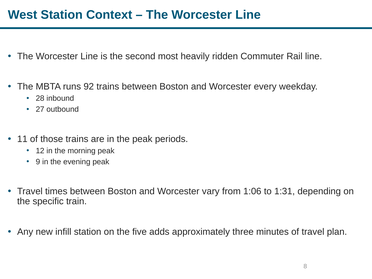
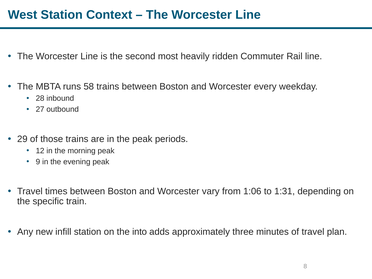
92: 92 -> 58
11: 11 -> 29
five: five -> into
